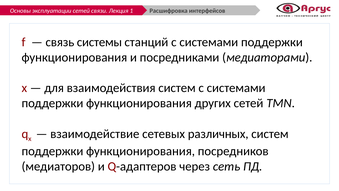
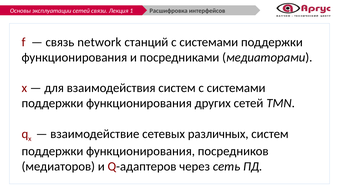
системы: системы -> network
